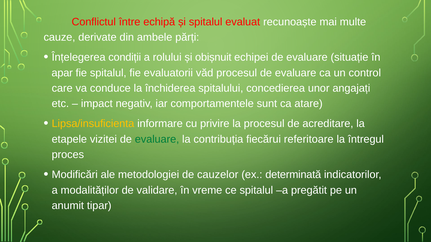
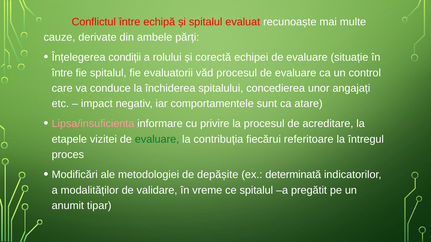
obișnuit: obișnuit -> corectă
apar at (62, 73): apar -> între
Lipsa/insuficienta colour: yellow -> pink
cauzelor: cauzelor -> depășite
